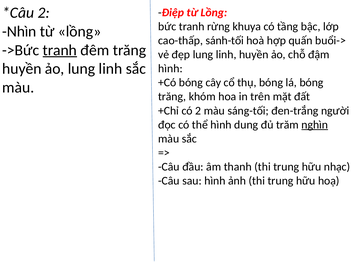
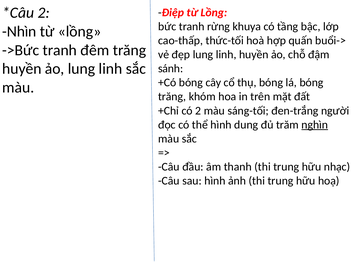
sánh-tối: sánh-tối -> thức-tối
tranh at (60, 50) underline: present -> none
hình at (170, 69): hình -> sánh
